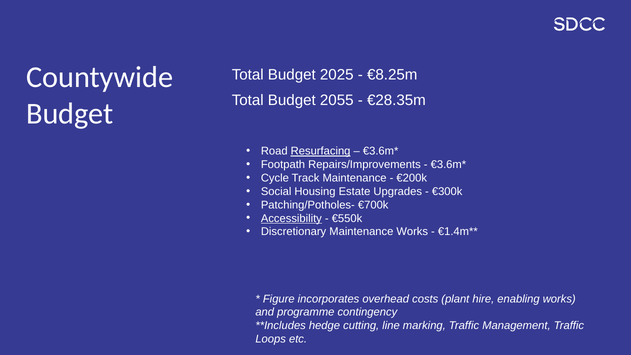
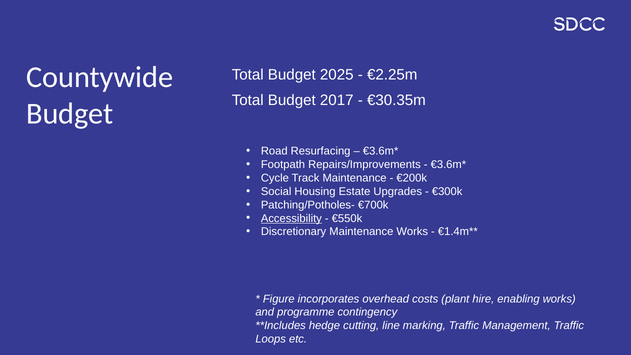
€8.25m: €8.25m -> €2.25m
2055: 2055 -> 2017
€28.35m: €28.35m -> €30.35m
Resurfacing underline: present -> none
